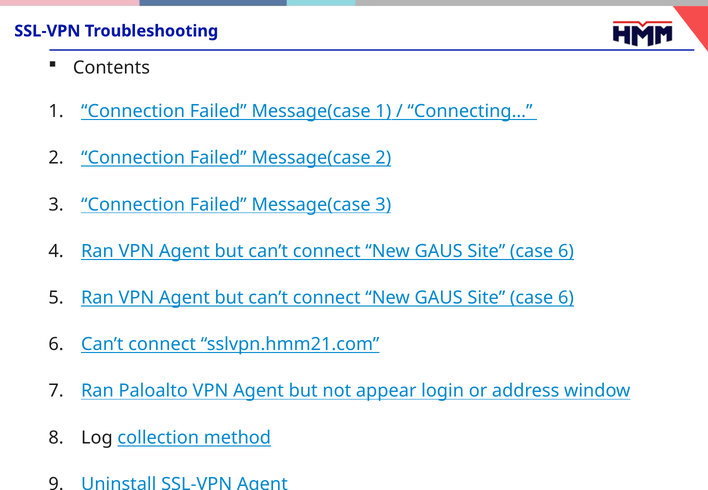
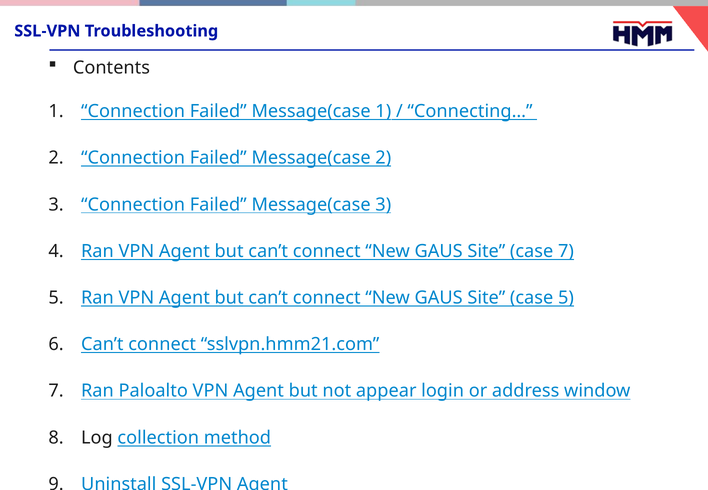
6 at (566, 251): 6 -> 7
6 at (566, 298): 6 -> 5
